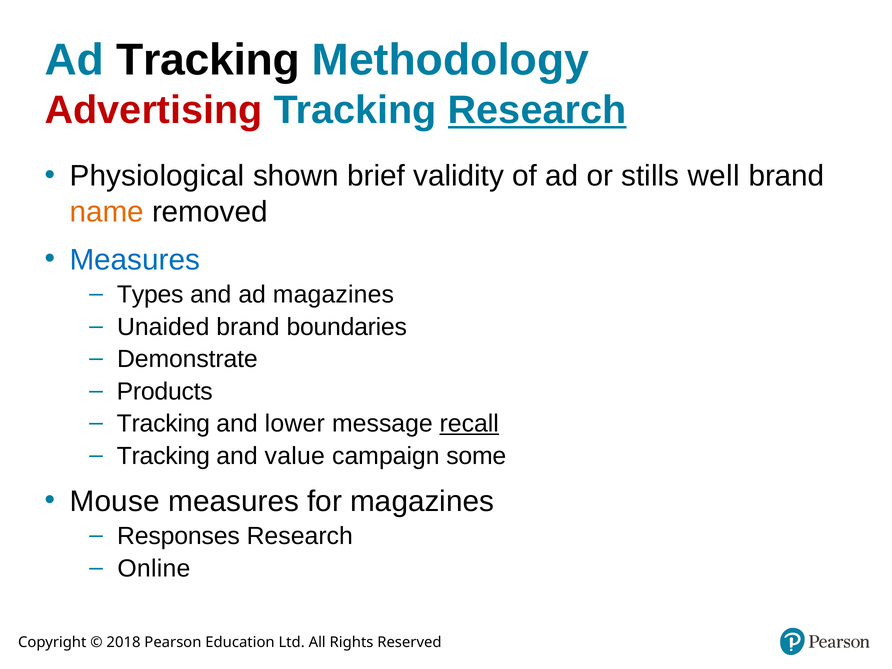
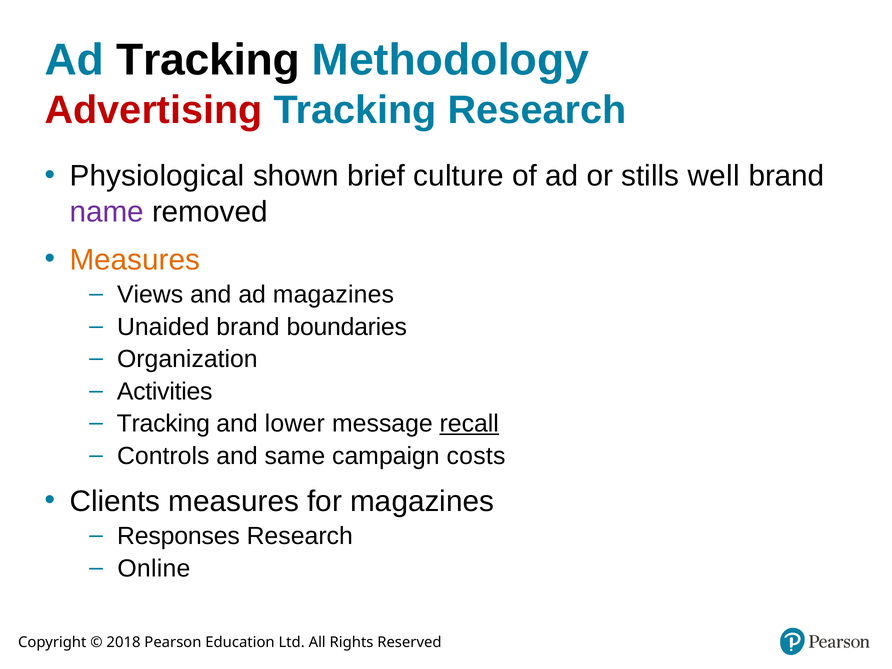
Research at (537, 110) underline: present -> none
validity: validity -> culture
name colour: orange -> purple
Measures at (135, 260) colour: blue -> orange
Types: Types -> Views
Demonstrate: Demonstrate -> Organization
Products: Products -> Activities
Tracking at (163, 456): Tracking -> Controls
value: value -> same
some: some -> costs
Mouse: Mouse -> Clients
